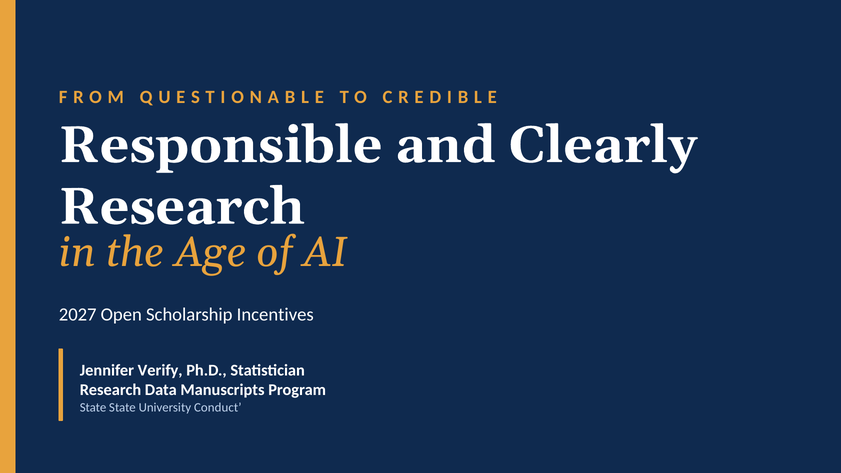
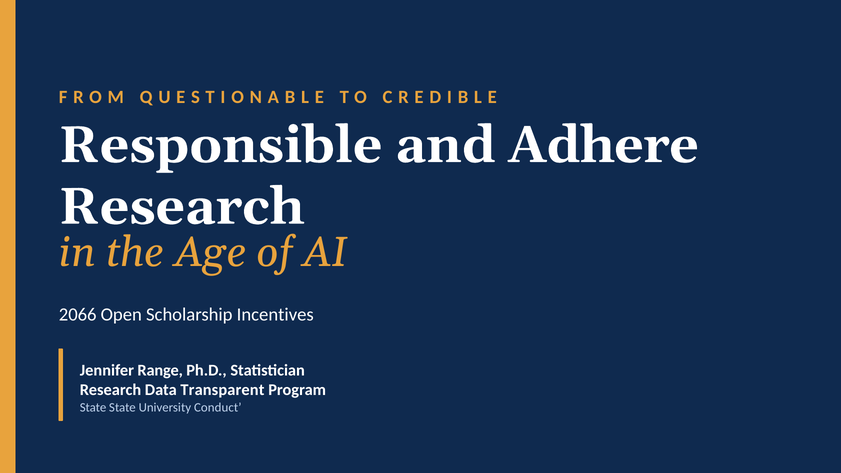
Clearly: Clearly -> Adhere
2027: 2027 -> 2066
Verify: Verify -> Range
Manuscripts: Manuscripts -> Transparent
